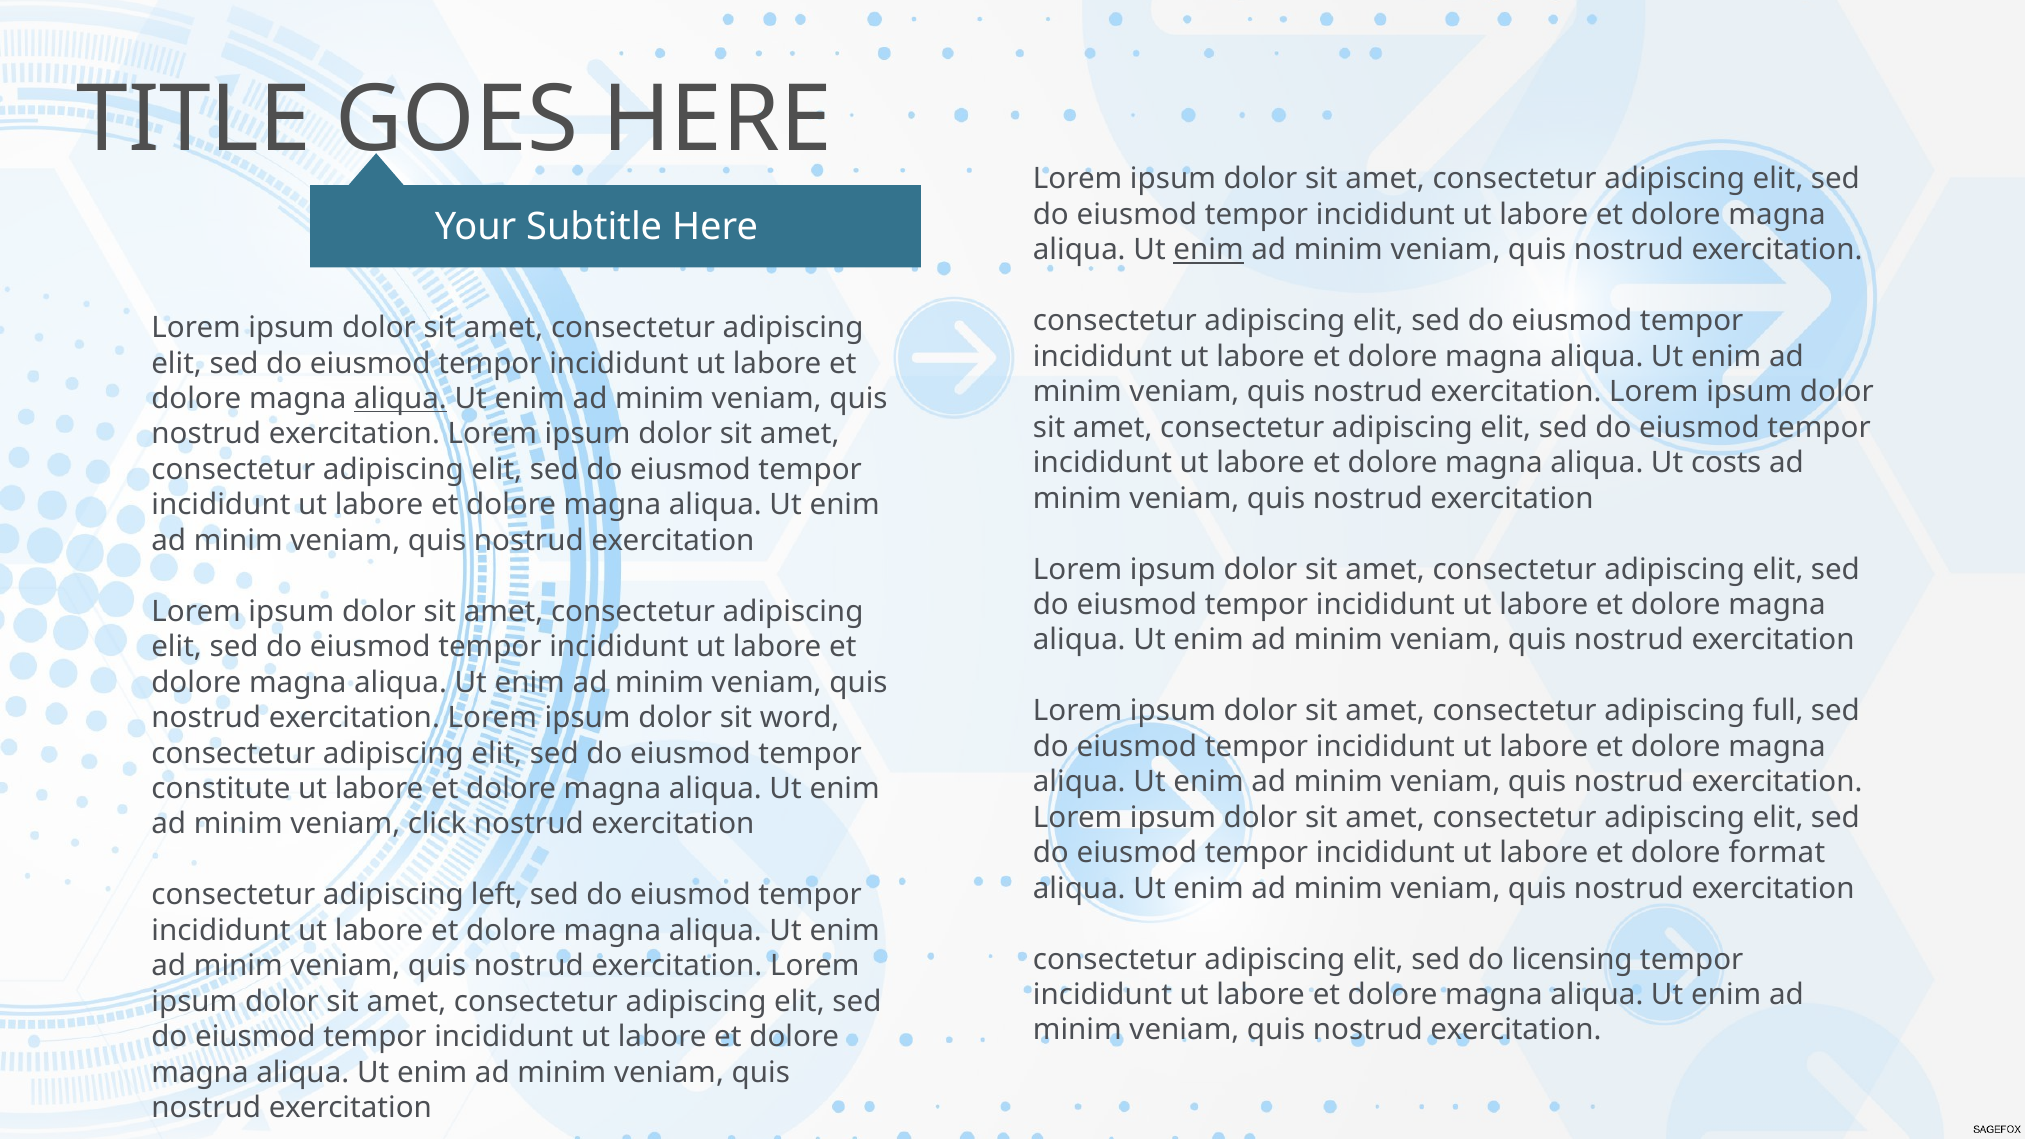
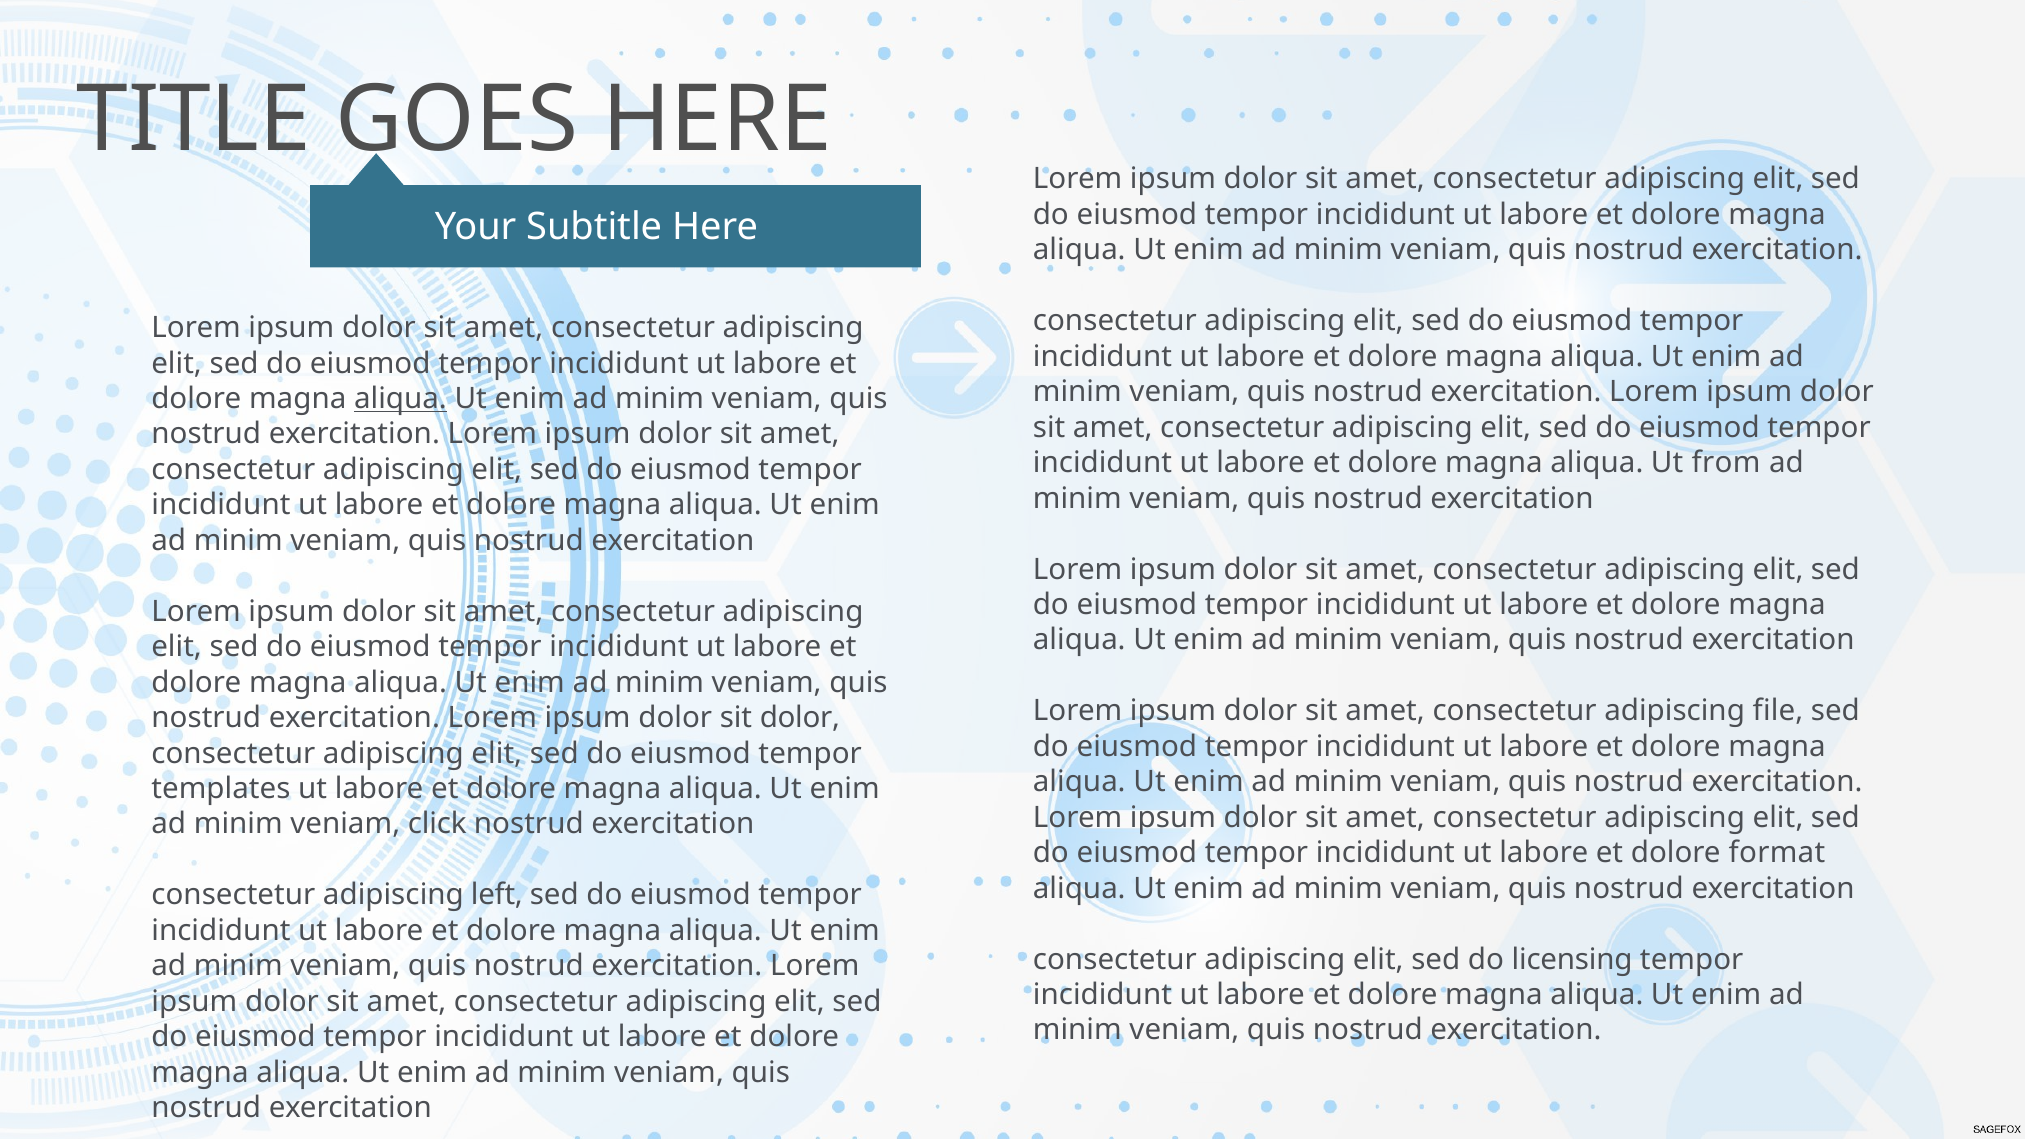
enim at (1209, 250) underline: present -> none
costs: costs -> from
full: full -> file
sit word: word -> dolor
constitute: constitute -> templates
